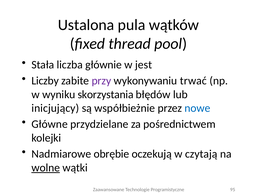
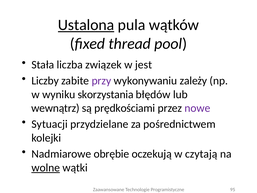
Ustalona underline: none -> present
głównie: głównie -> związek
trwać: trwać -> zależy
inicjujący: inicjujący -> wewnątrz
współbieżnie: współbieżnie -> prędkościami
nowe colour: blue -> purple
Główne: Główne -> Sytuacji
